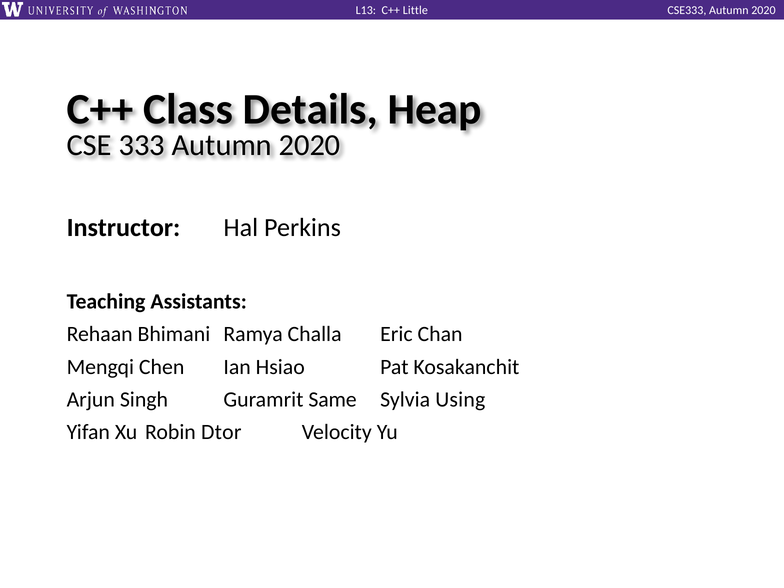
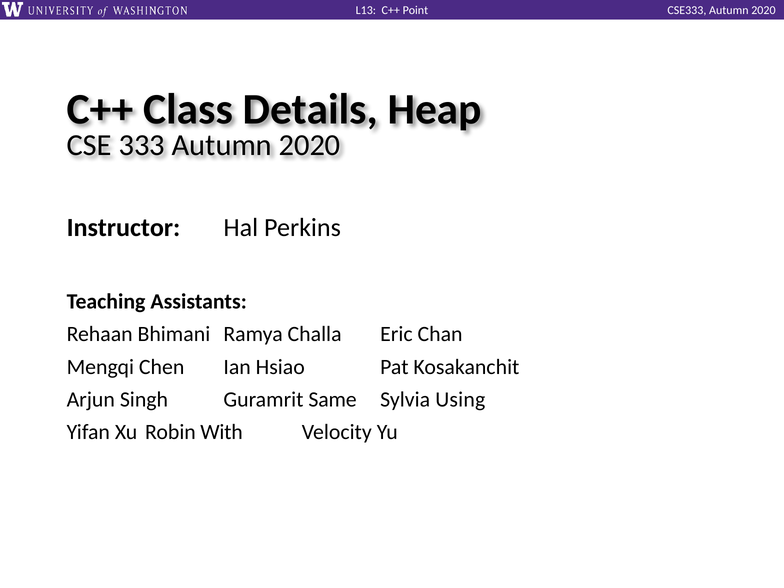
Little: Little -> Point
Dtor: Dtor -> With
